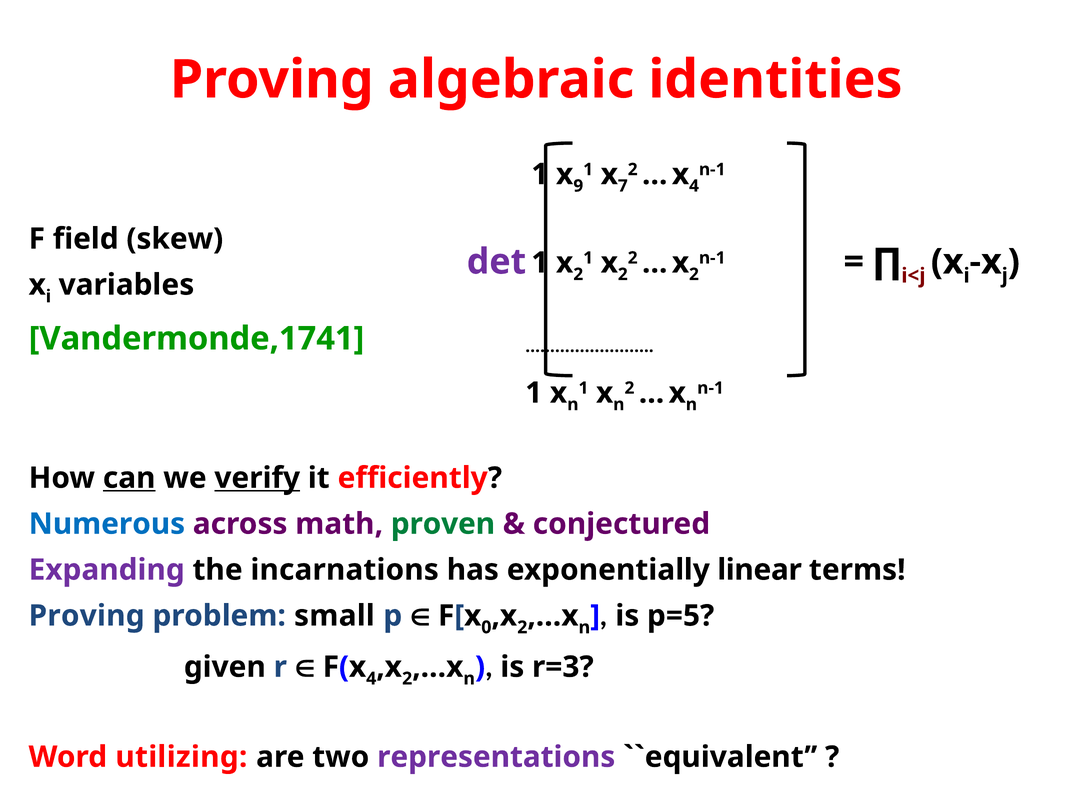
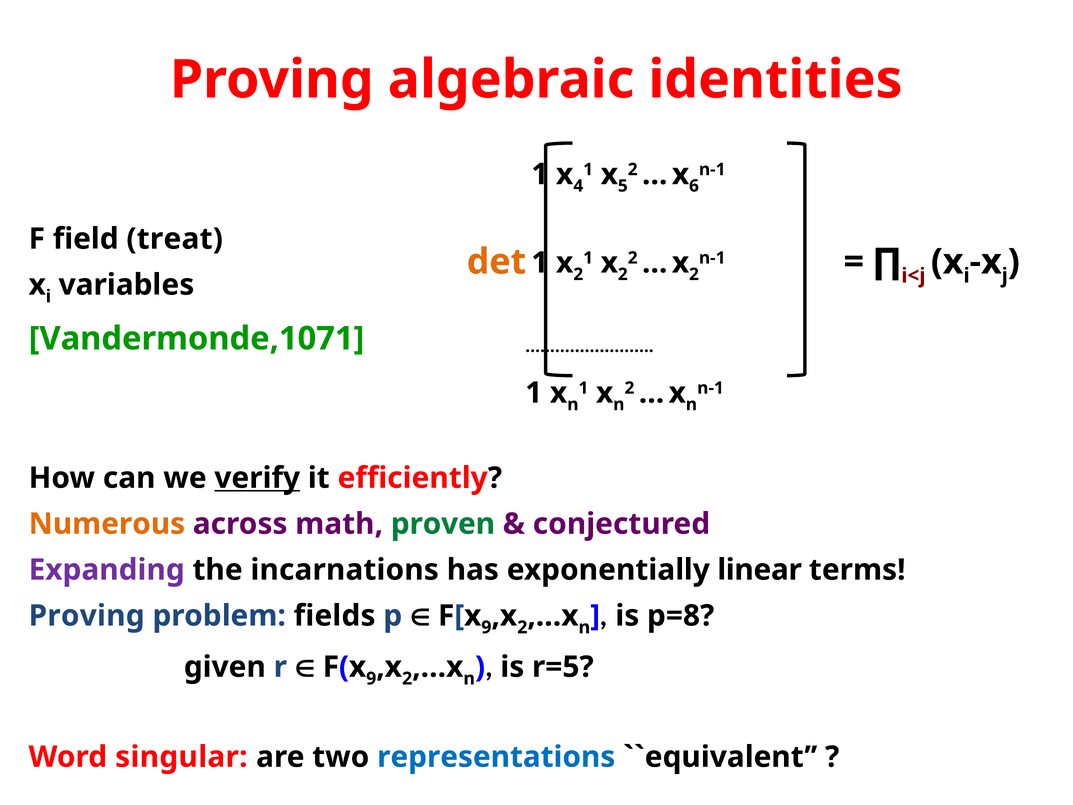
7: 7 -> 5
4 at (694, 186): 4 -> 6
9: 9 -> 4
skew: skew -> treat
det colour: purple -> orange
Vandermonde,1741: Vandermonde,1741 -> Vandermonde,1071
can underline: present -> none
Numerous colour: blue -> orange
small: small -> fields
0 at (486, 627): 0 -> 9
p=5: p=5 -> p=8
4 at (371, 678): 4 -> 9
r=3: r=3 -> r=5
utilizing: utilizing -> singular
representations colour: purple -> blue
